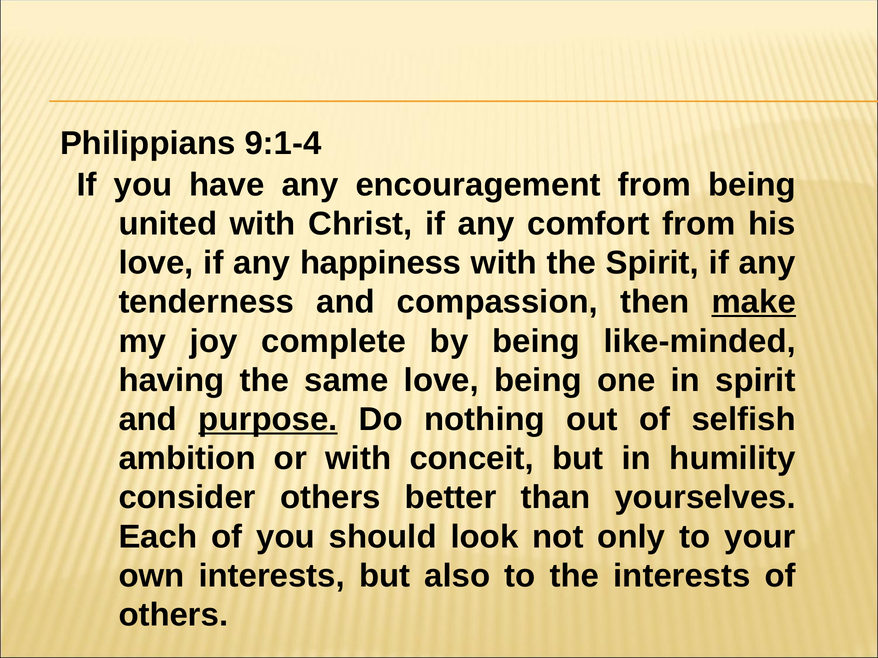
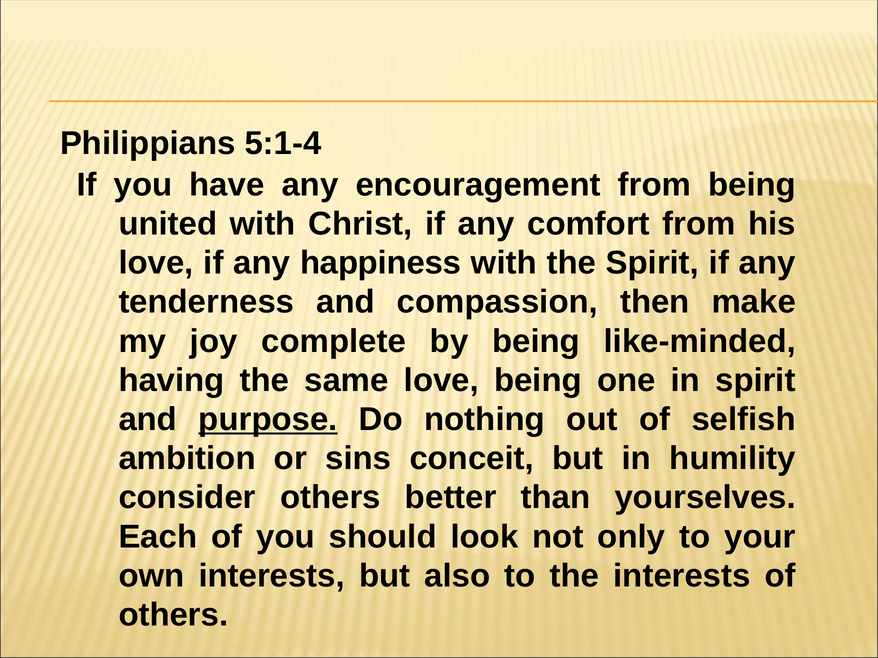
9:1-4: 9:1-4 -> 5:1-4
make underline: present -> none
or with: with -> sins
